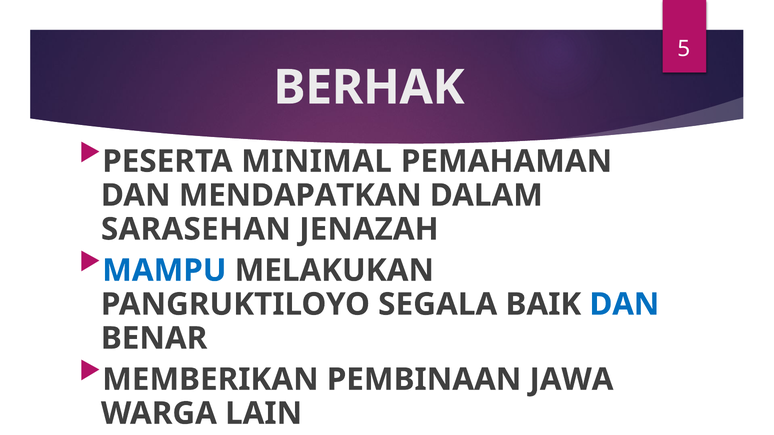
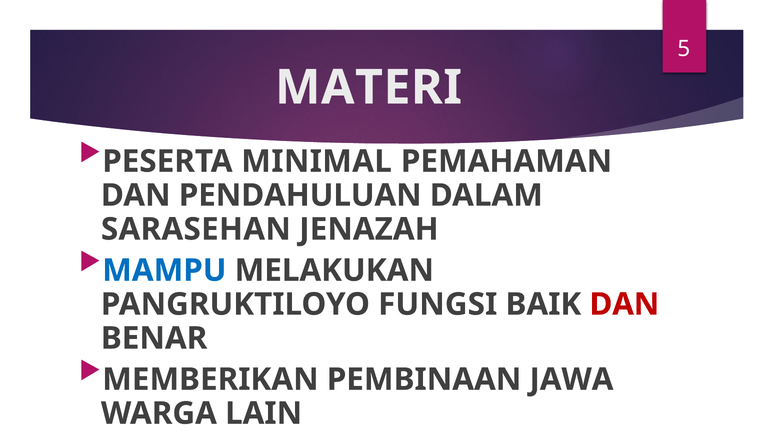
BERHAK: BERHAK -> MATERI
MENDAPATKAN: MENDAPATKAN -> PENDAHULUAN
SEGALA: SEGALA -> FUNGSI
DAN at (624, 305) colour: blue -> red
